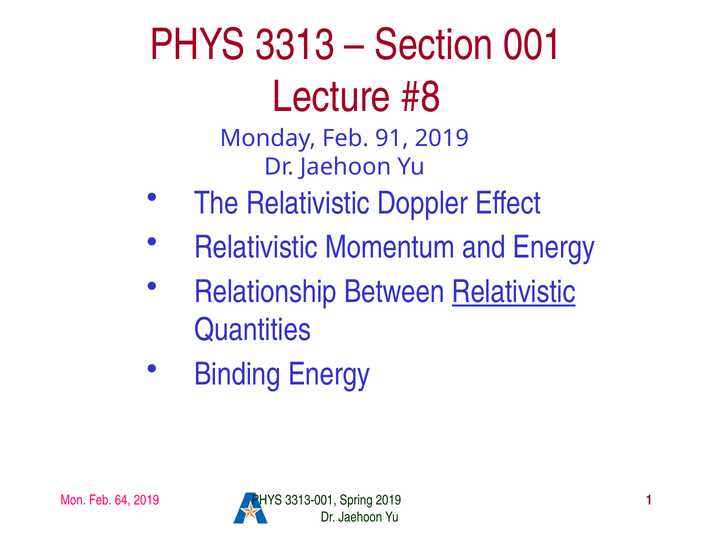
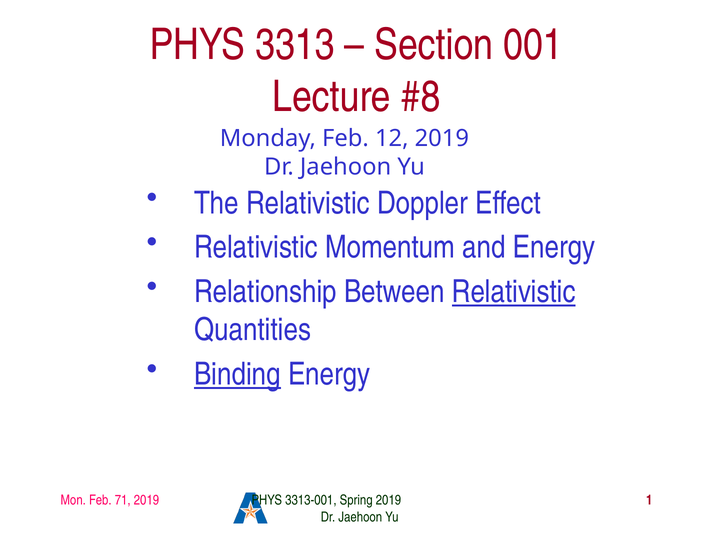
91: 91 -> 12
Binding underline: none -> present
64: 64 -> 71
